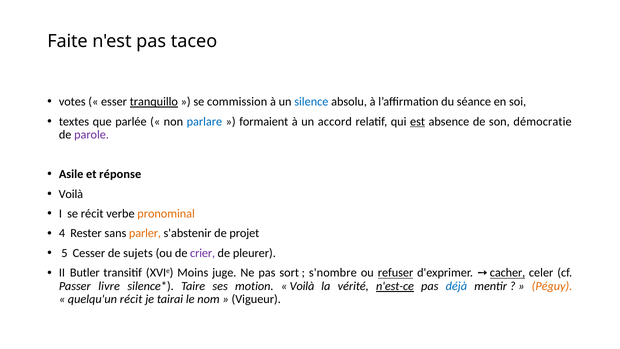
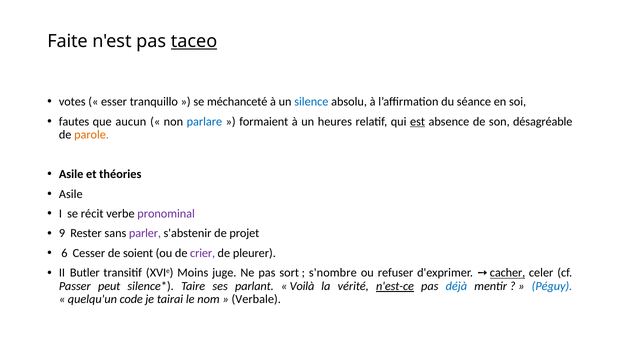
taceo underline: none -> present
tranquillo underline: present -> none
commission: commission -> méchanceté
textes: textes -> fautes
parlée: parlée -> aucun
accord: accord -> heures
démocratie: démocratie -> désagréable
parole colour: purple -> orange
réponse: réponse -> théories
Voilà at (71, 194): Voilà -> Asile
pronominal colour: orange -> purple
4: 4 -> 9
parler colour: orange -> purple
5: 5 -> 6
sujets: sujets -> soient
refuser underline: present -> none
livre: livre -> peut
motion: motion -> parlant
Péguy colour: orange -> blue
quelqu'un récit: récit -> code
Vigueur: Vigueur -> Verbale
